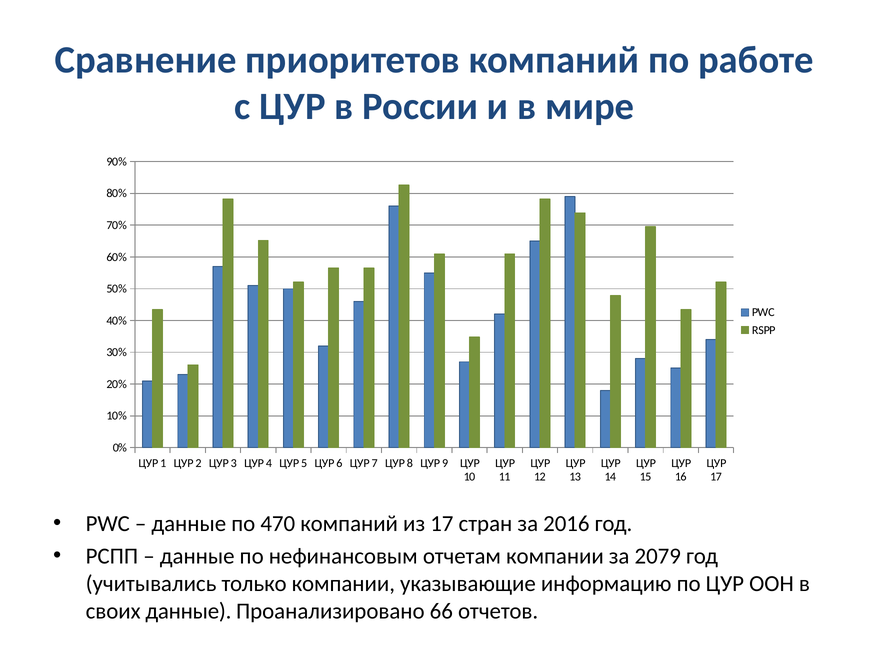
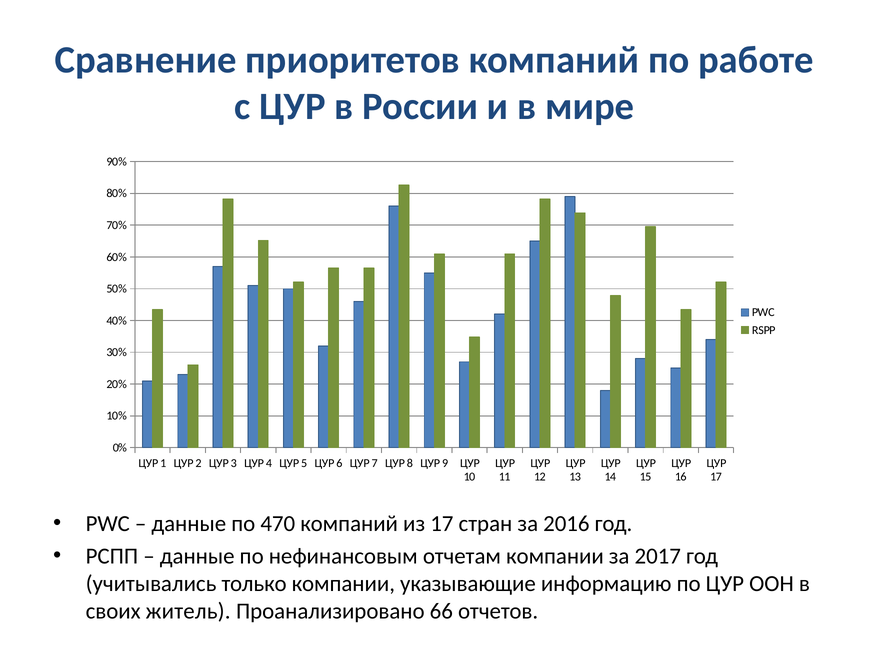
2079: 2079 -> 2017
своих данные: данные -> житель
